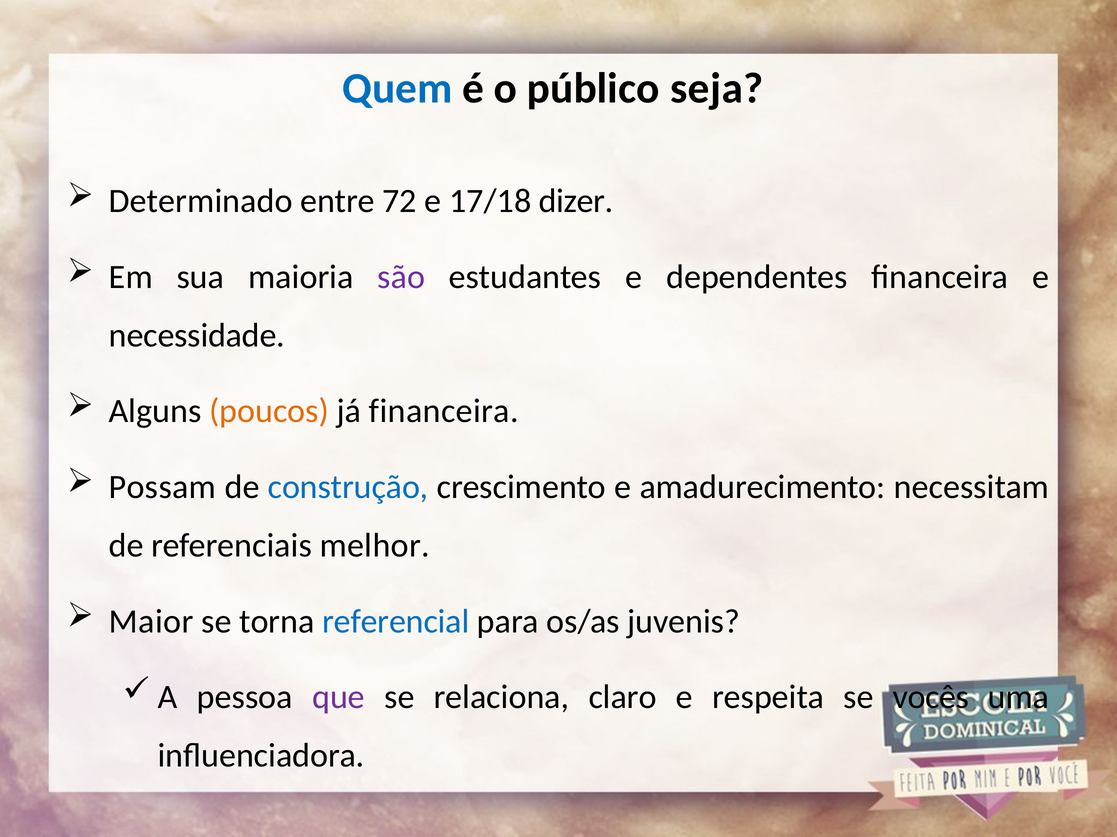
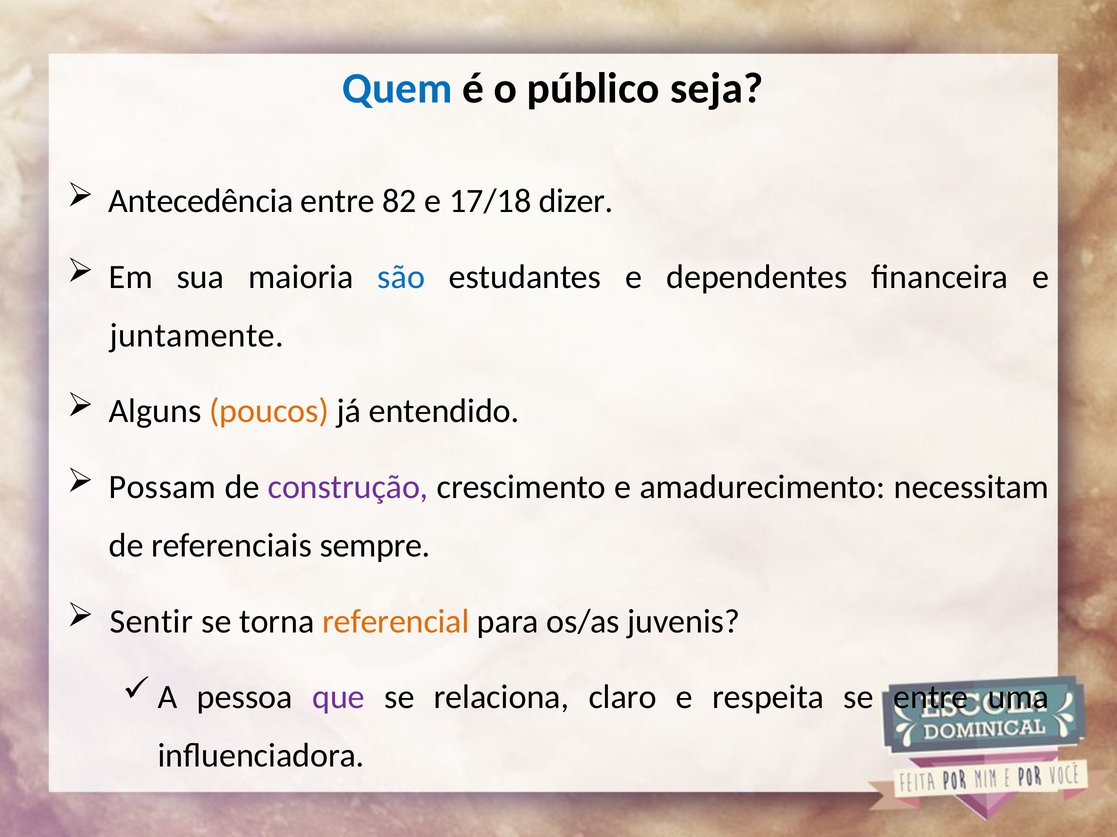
Determinado: Determinado -> Antecedência
72: 72 -> 82
são colour: purple -> blue
necessidade: necessidade -> juntamente
já financeira: financeira -> entendido
construção colour: blue -> purple
melhor: melhor -> sempre
Maior: Maior -> Sentir
referencial colour: blue -> orange
se vocês: vocês -> entre
